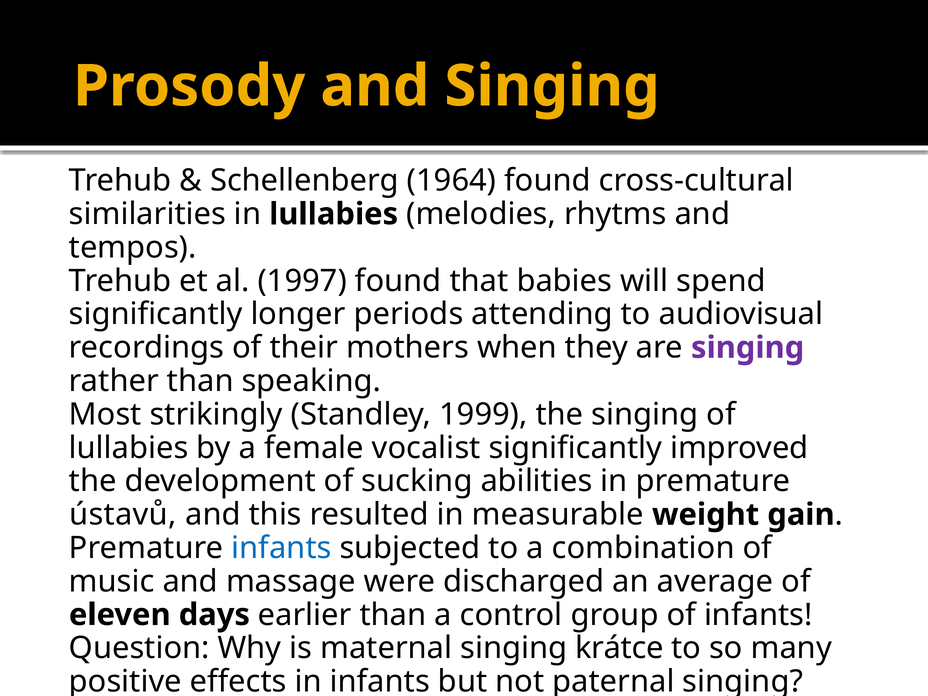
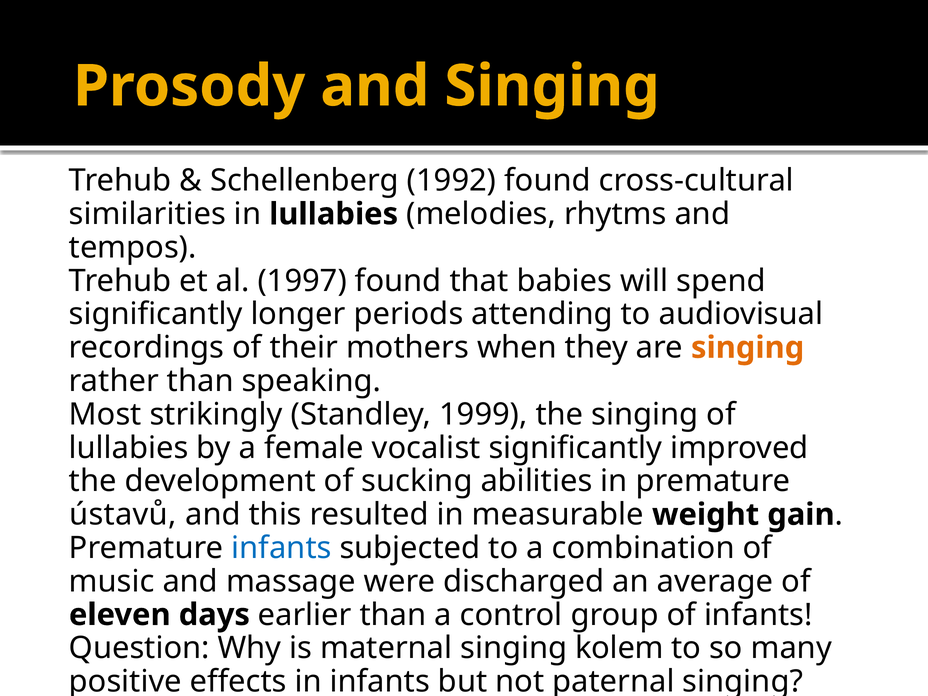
1964: 1964 -> 1992
singing at (748, 348) colour: purple -> orange
krátce: krátce -> kolem
